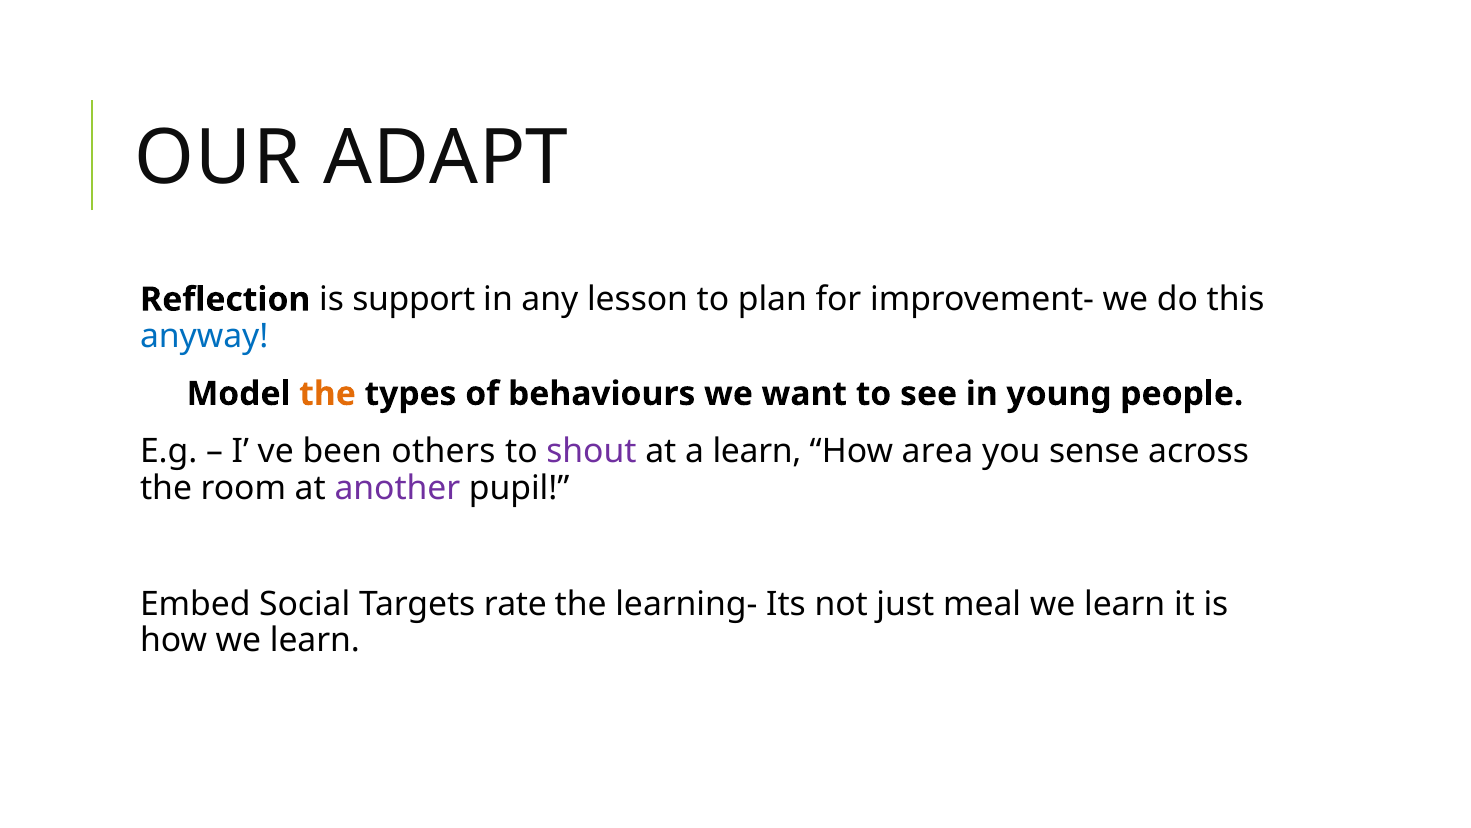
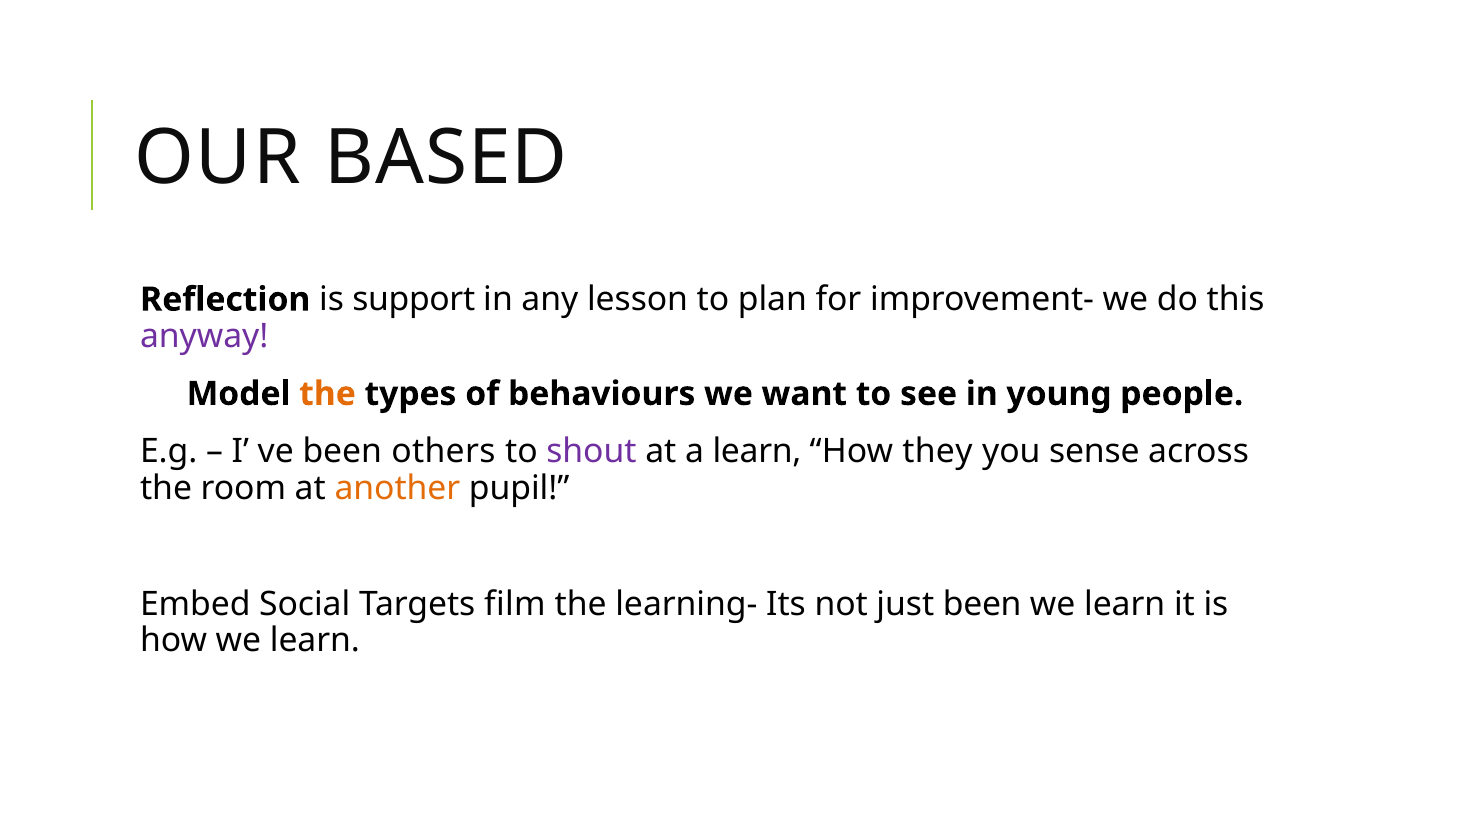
ADAPT: ADAPT -> BASED
anyway colour: blue -> purple
area: area -> they
another colour: purple -> orange
rate: rate -> film
just meal: meal -> been
